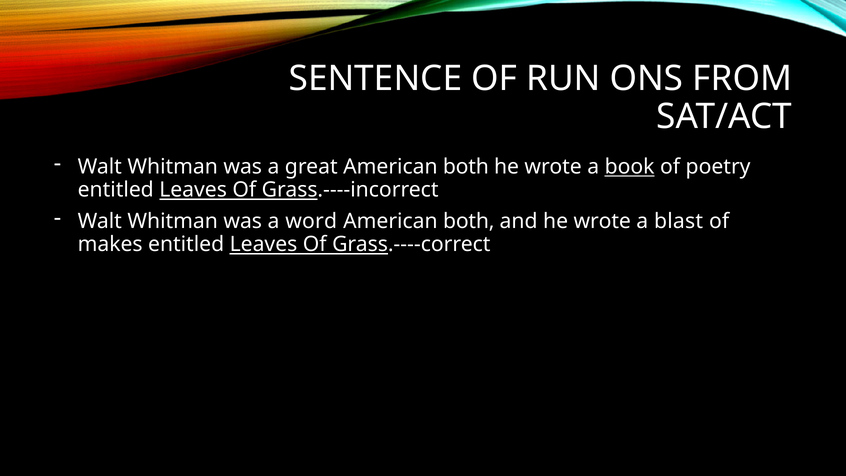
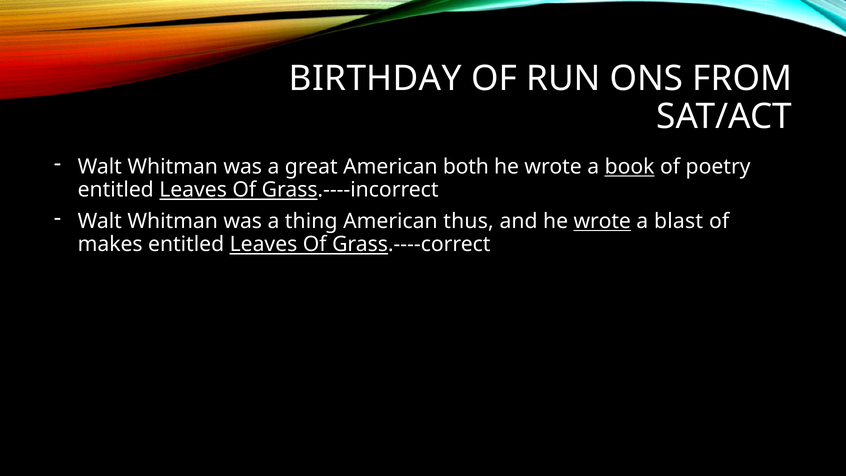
SENTENCE: SENTENCE -> BIRTHDAY
word: word -> thing
both at (469, 221): both -> thus
wrote at (602, 221) underline: none -> present
